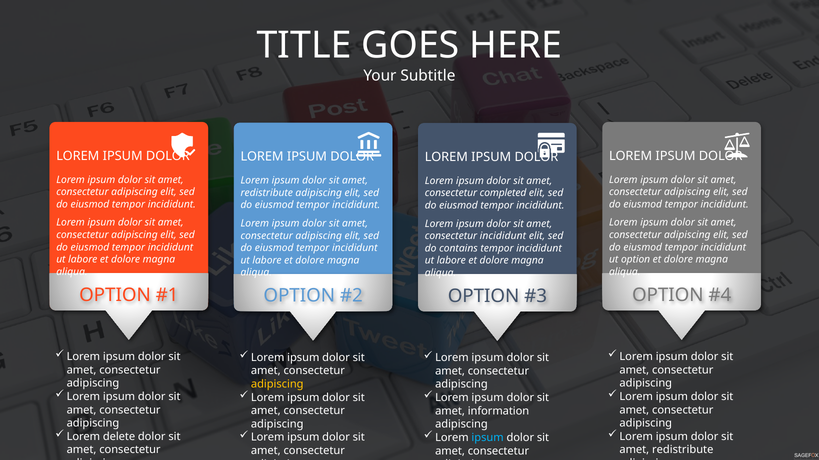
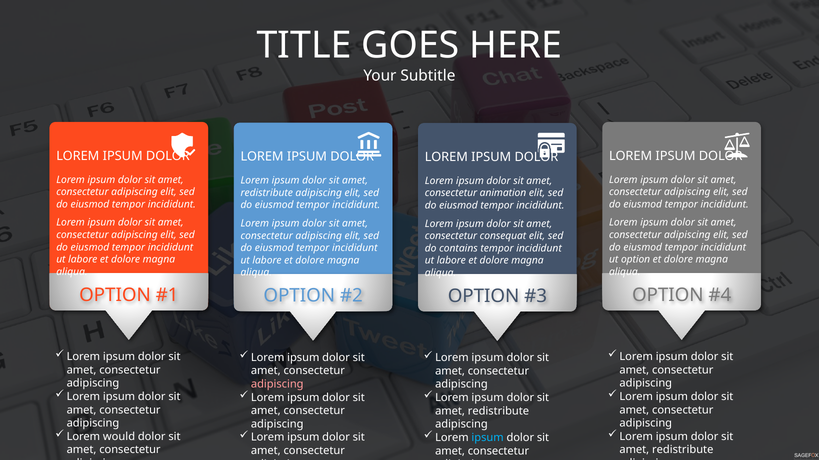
completed: completed -> animation
consectetur incididunt: incididunt -> consequat
adipiscing at (277, 385) colour: yellow -> pink
information at (498, 412): information -> redistribute
delete: delete -> would
